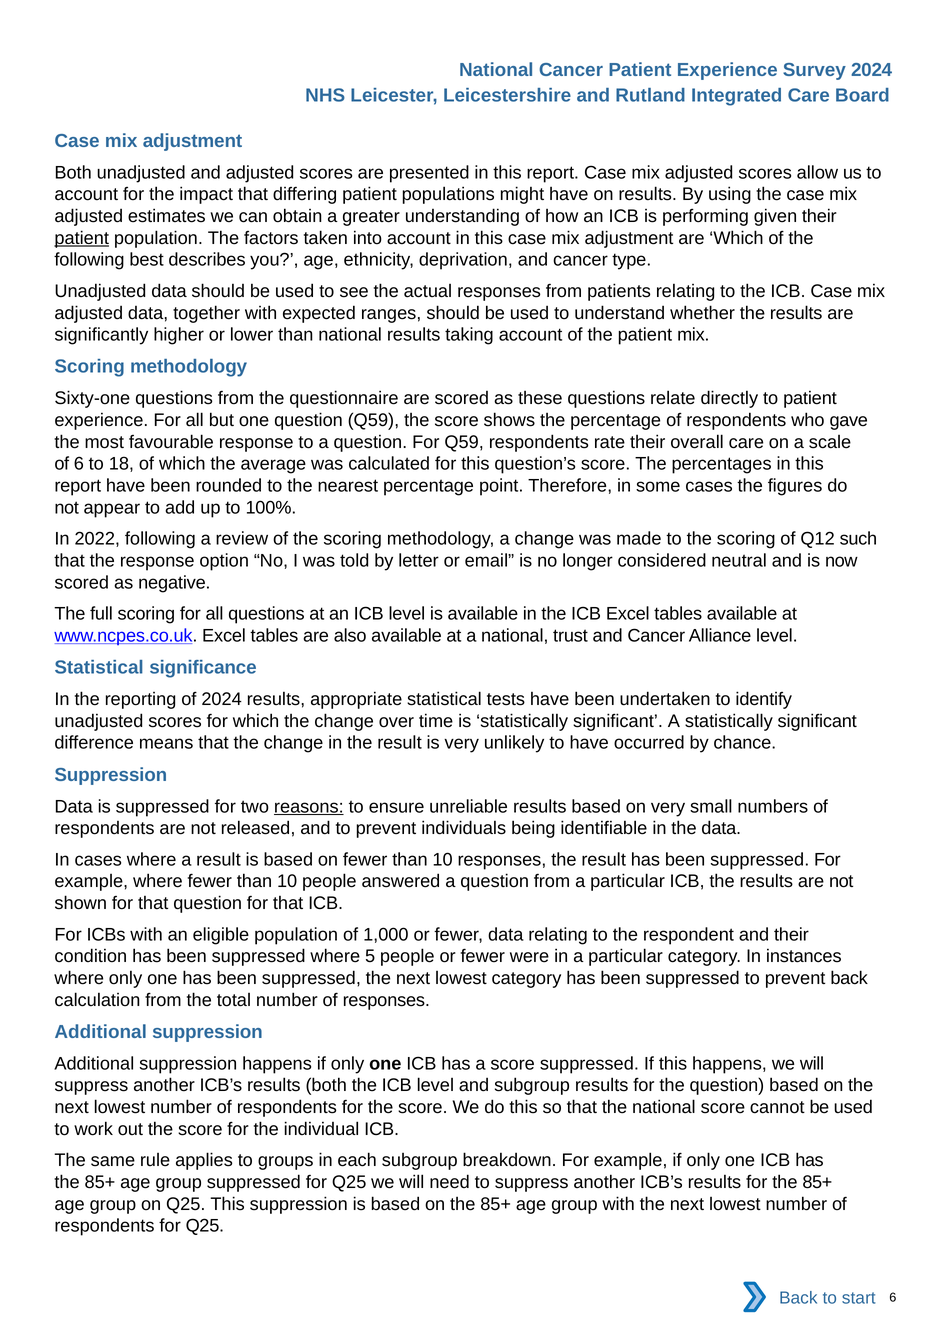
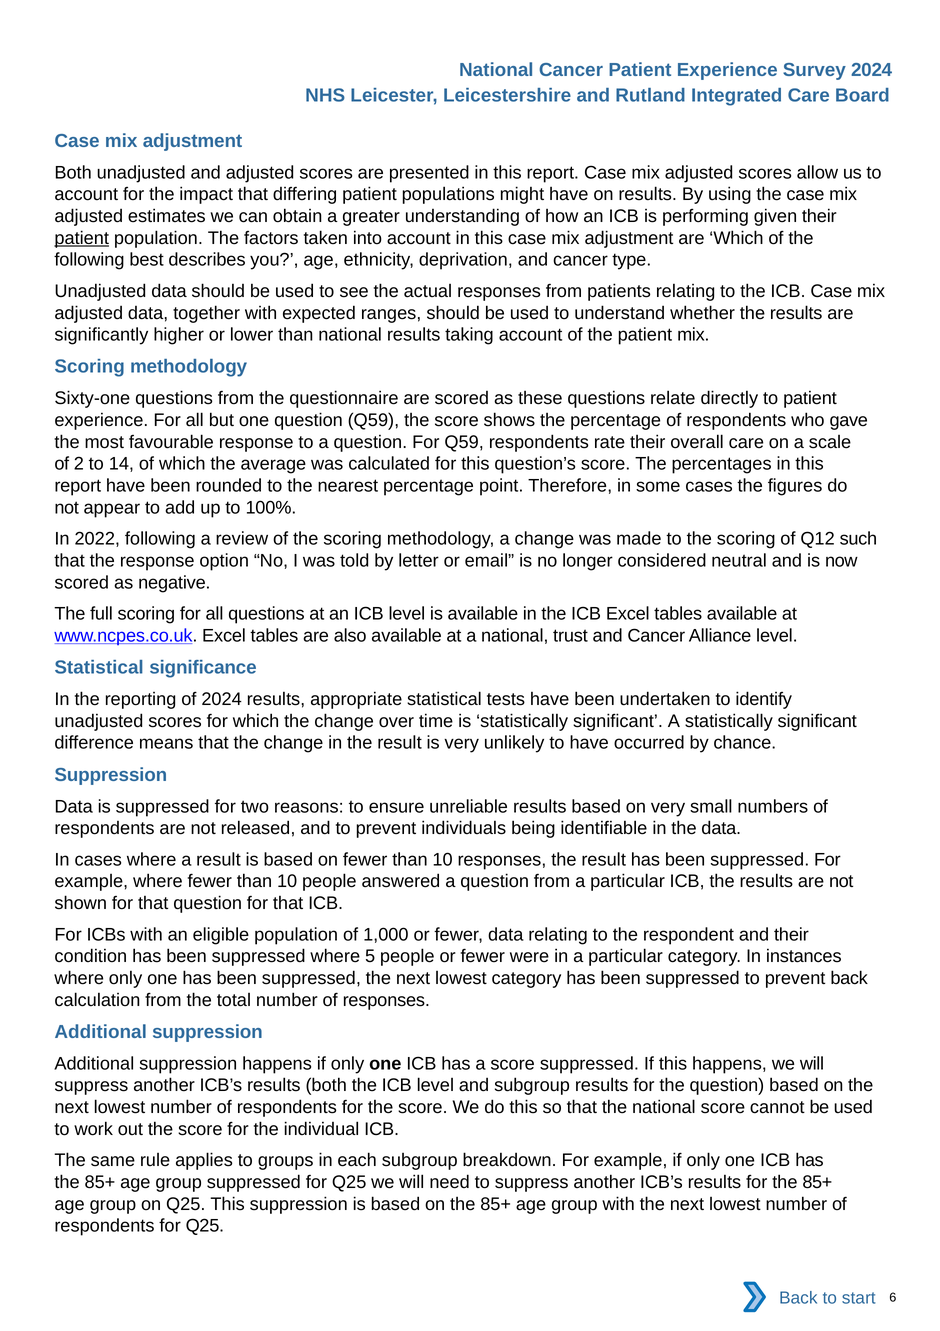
of 6: 6 -> 2
18: 18 -> 14
reasons underline: present -> none
